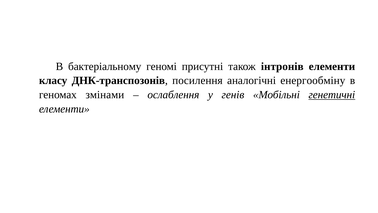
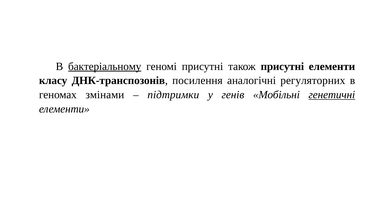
бактеріальному underline: none -> present
також інтронів: інтронів -> присутні
енергообміну: енергообміну -> регуляторних
ослаблення: ослаблення -> підтримки
